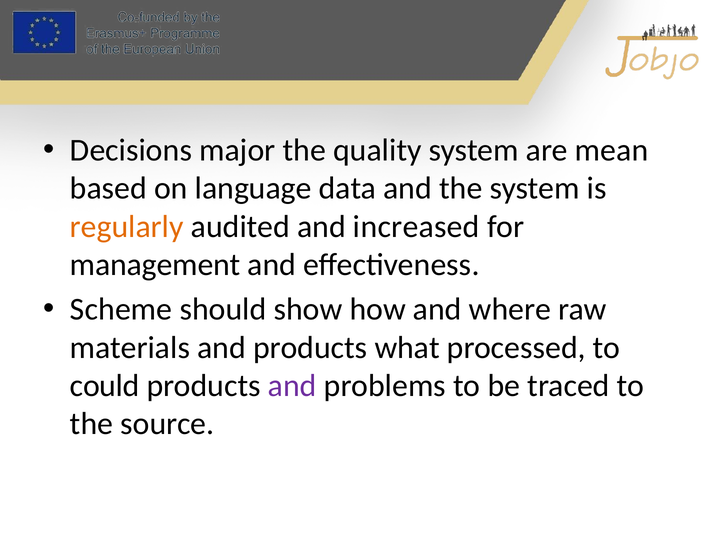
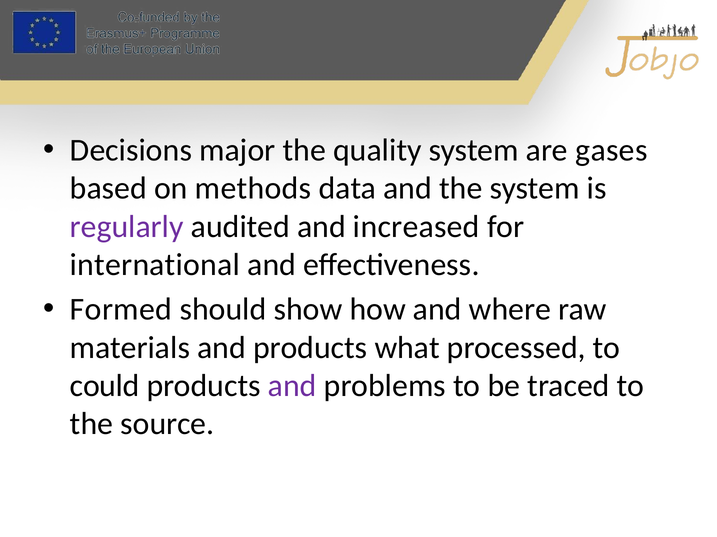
mean: mean -> gases
language: language -> methods
regularly colour: orange -> purple
management: management -> international
Scheme: Scheme -> Formed
